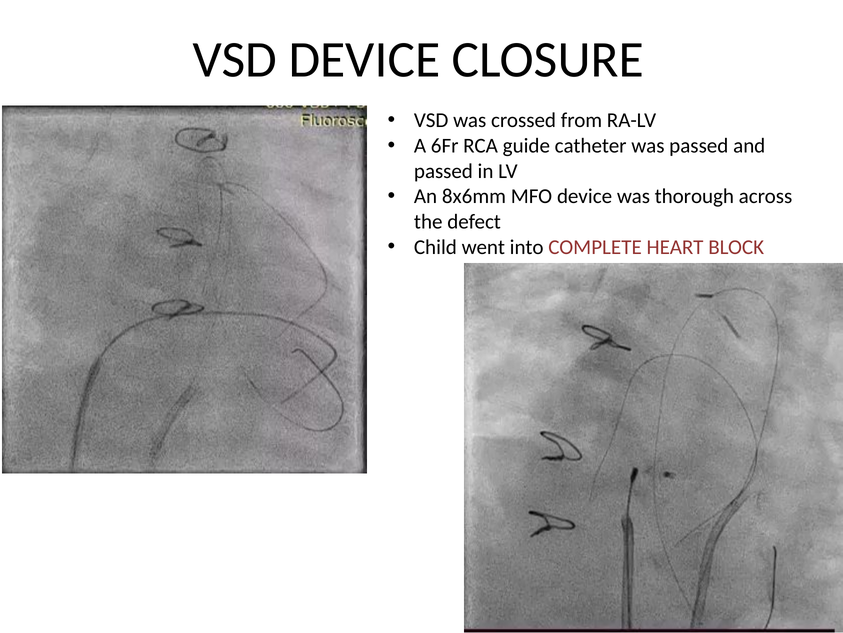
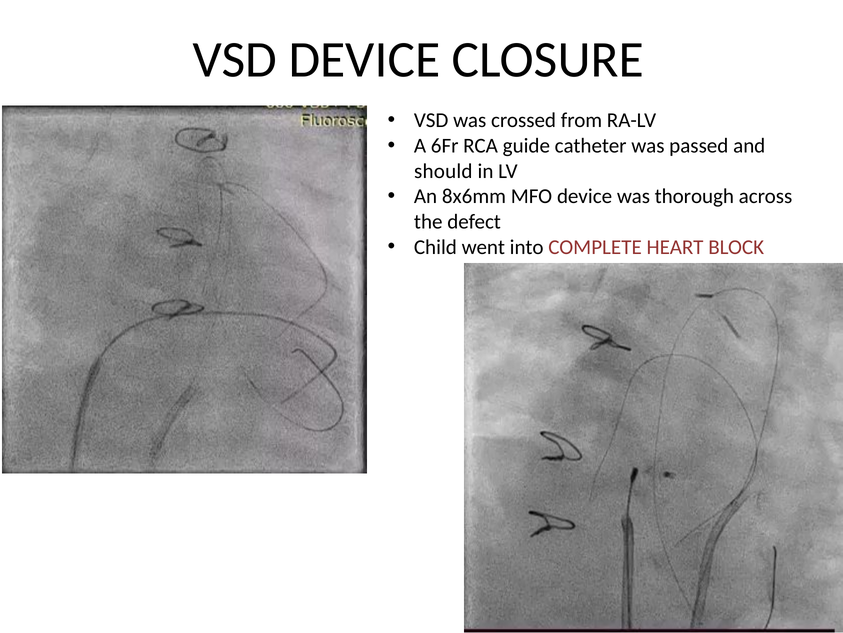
passed at (443, 171): passed -> should
